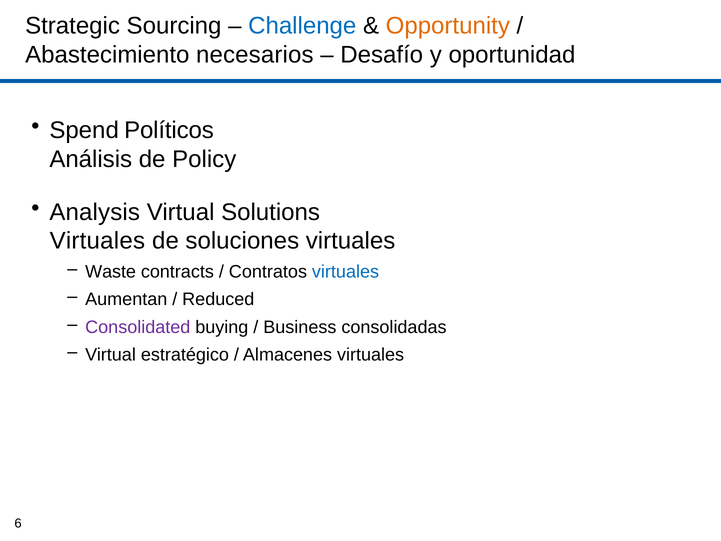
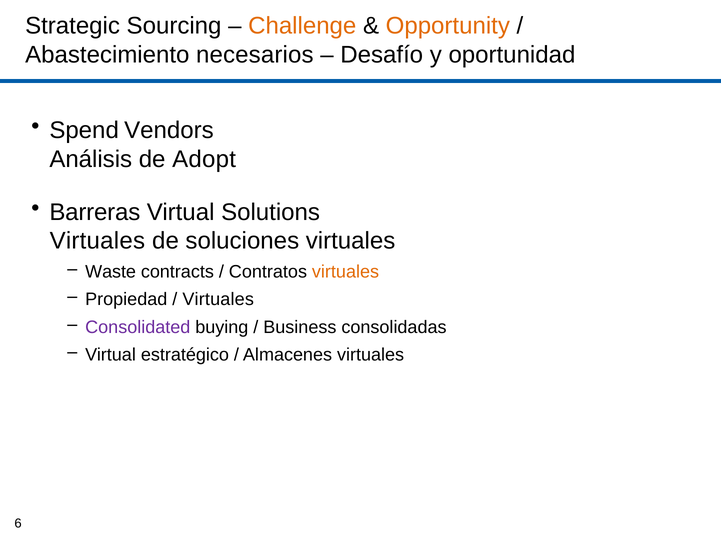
Challenge colour: blue -> orange
Políticos: Políticos -> Vendors
Policy: Policy -> Adopt
Analysis: Analysis -> Barreras
virtuales at (346, 272) colour: blue -> orange
Aumentan: Aumentan -> Propiedad
Reduced at (218, 299): Reduced -> Virtuales
